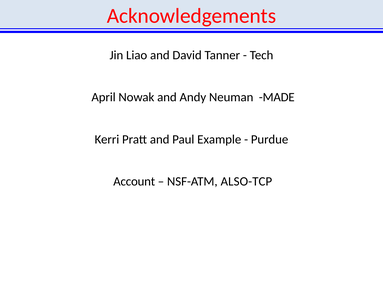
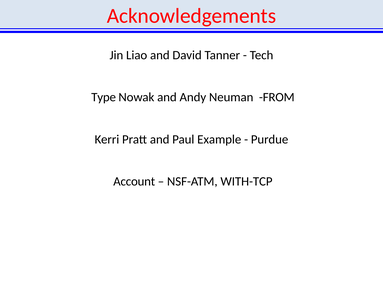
April: April -> Type
MADE: MADE -> FROM
ALSO-TCP: ALSO-TCP -> WITH-TCP
